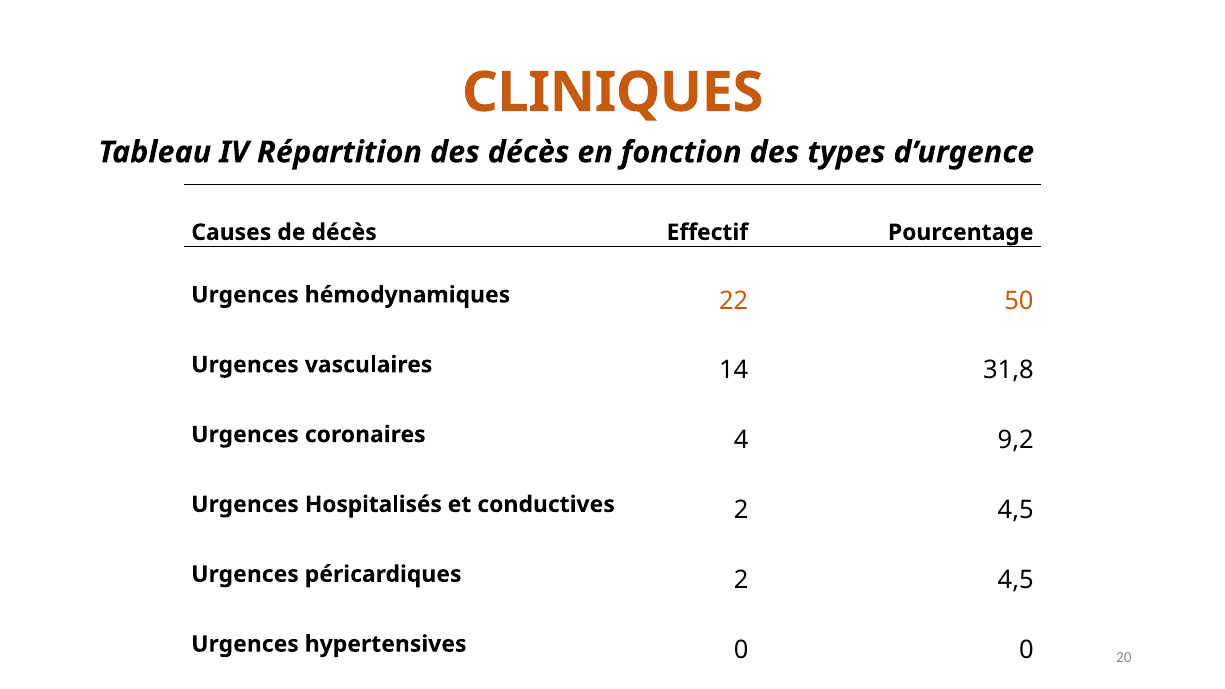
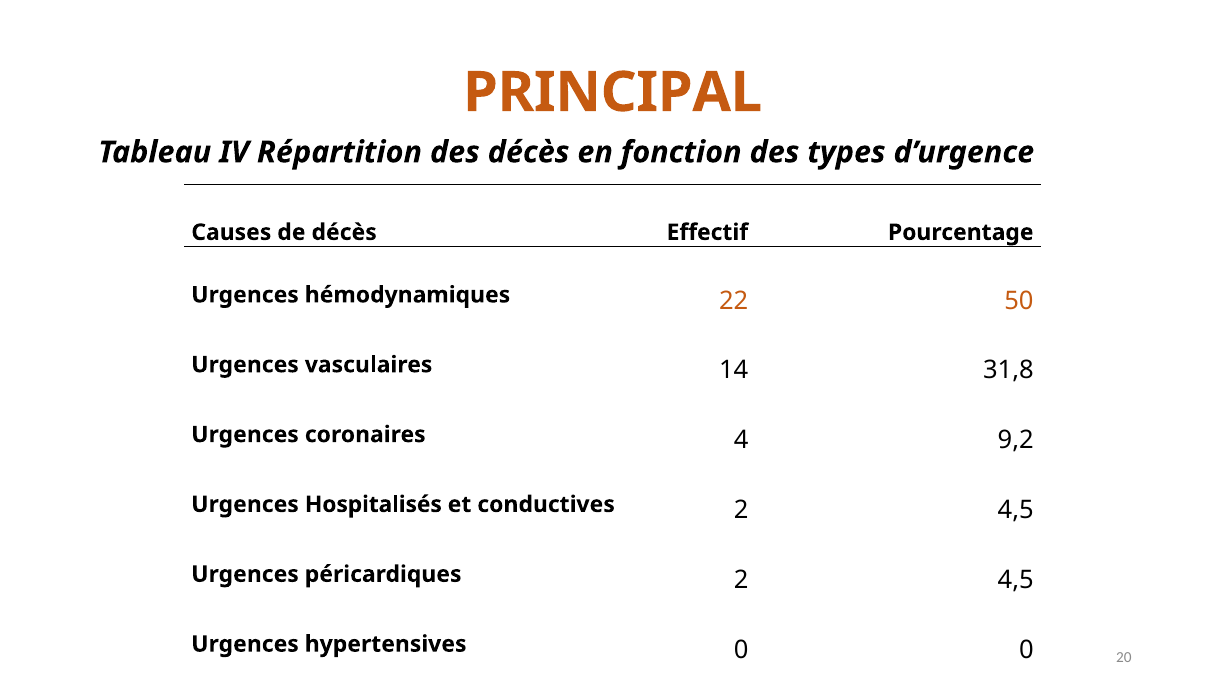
CLINIQUES: CLINIQUES -> PRINCIPAL
